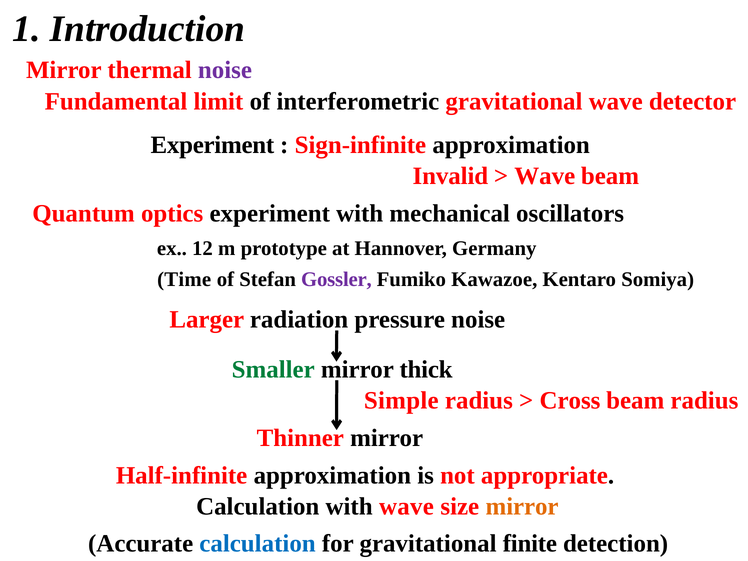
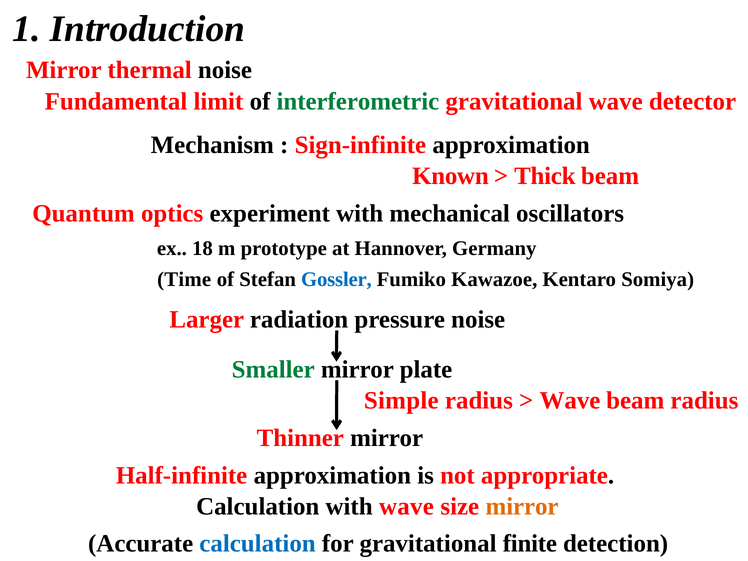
noise at (225, 70) colour: purple -> black
interferometric colour: black -> green
Experiment at (212, 145): Experiment -> Mechanism
Invalid: Invalid -> Known
Wave at (545, 176): Wave -> Thick
12: 12 -> 18
Gossler colour: purple -> blue
thick: thick -> plate
Cross at (570, 401): Cross -> Wave
